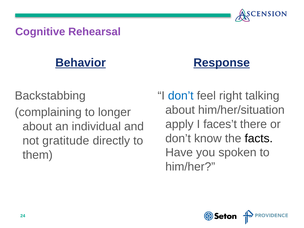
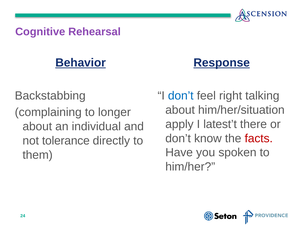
faces’t: faces’t -> latest’t
facts colour: black -> red
gratitude: gratitude -> tolerance
